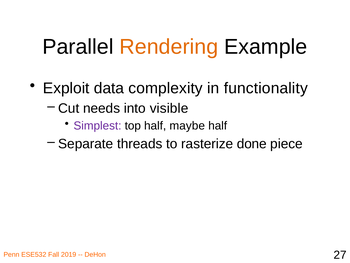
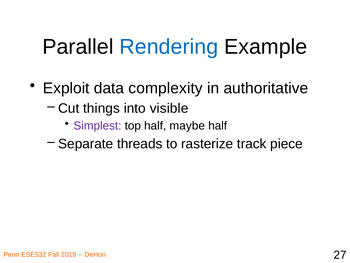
Rendering colour: orange -> blue
functionality: functionality -> authoritative
needs: needs -> things
done: done -> track
